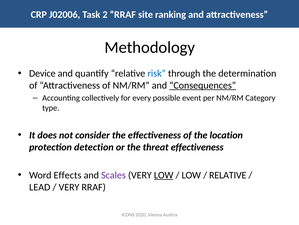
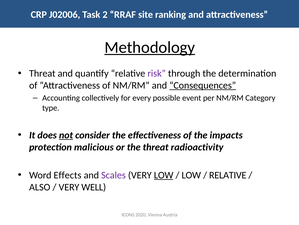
Methodology underline: none -> present
Device at (42, 73): Device -> Threat
risk colour: blue -> purple
not underline: none -> present
location: location -> impacts
detection: detection -> malicious
threat effectiveness: effectiveness -> radioactivity
LEAD: LEAD -> ALSO
VERY RRAF: RRAF -> WELL
